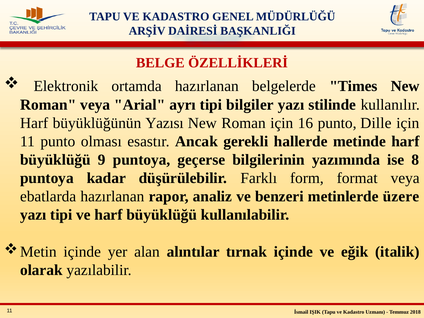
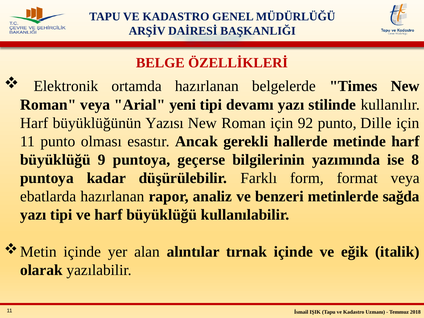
ayrı: ayrı -> yeni
bilgiler: bilgiler -> devamı
16: 16 -> 92
üzere: üzere -> sağda
